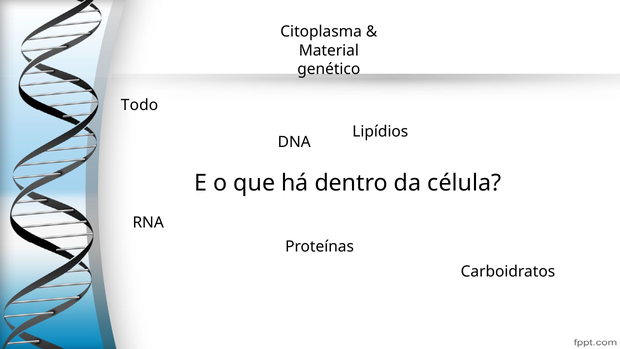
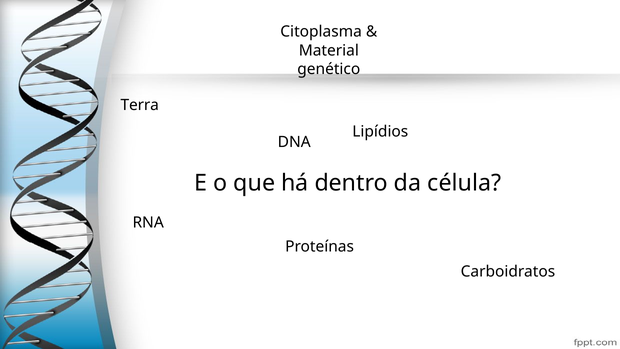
Todo: Todo -> Terra
